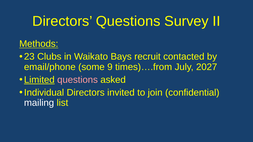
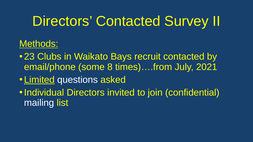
Directors Questions: Questions -> Contacted
9: 9 -> 8
2027: 2027 -> 2021
questions at (78, 80) colour: pink -> white
